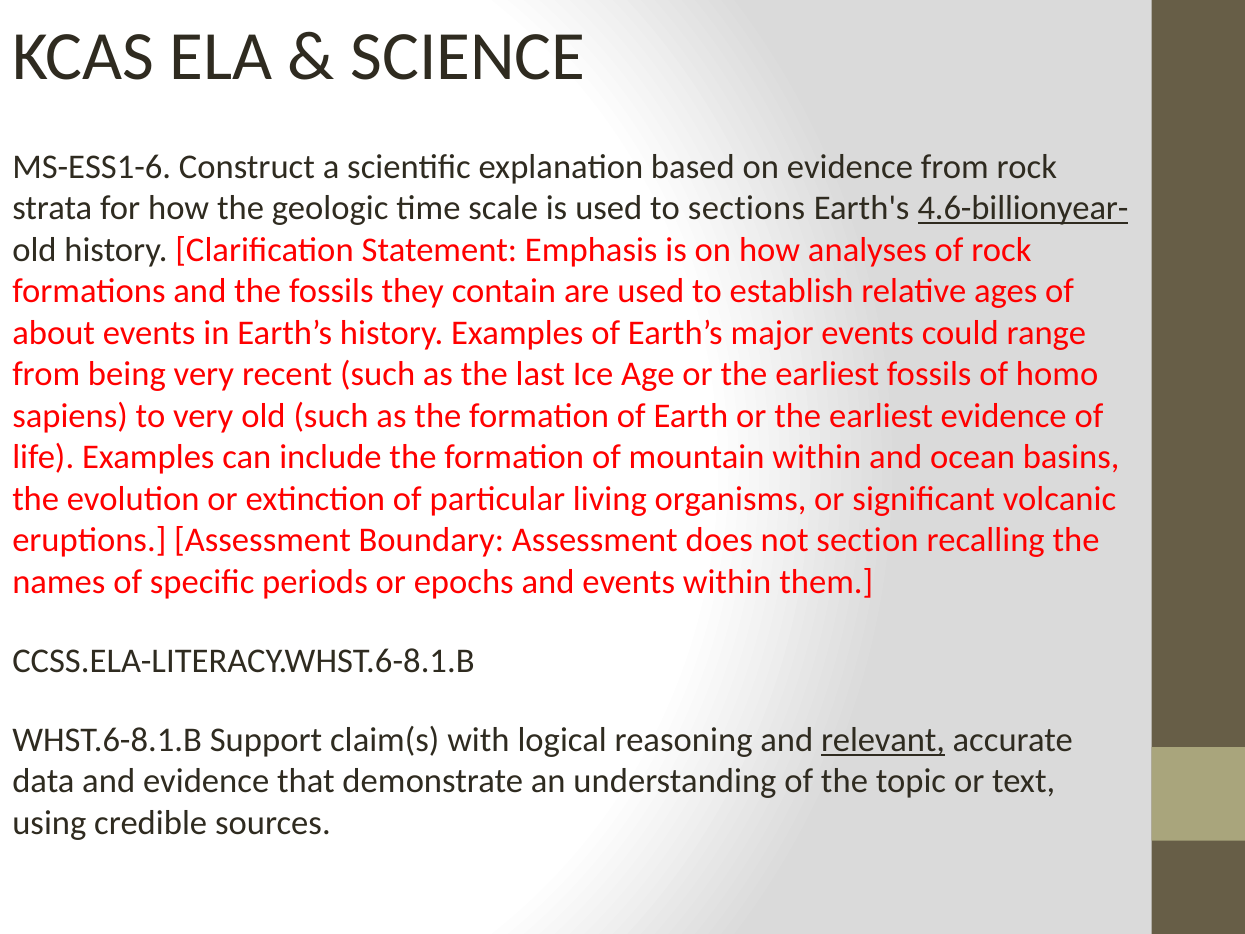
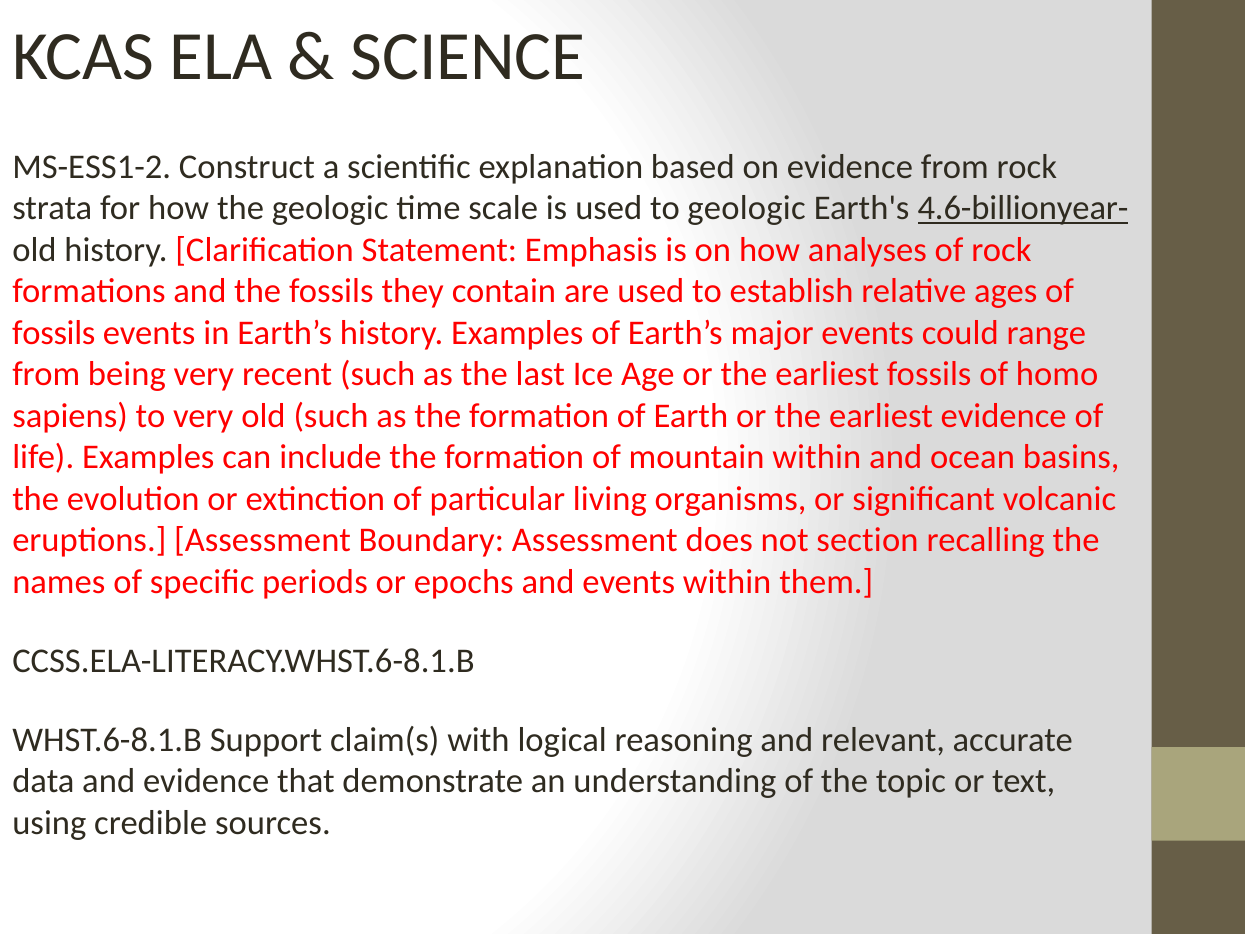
MS-ESS1-6: MS-ESS1-6 -> MS-ESS1-2
to sections: sections -> geologic
about at (54, 333): about -> fossils
relevant underline: present -> none
